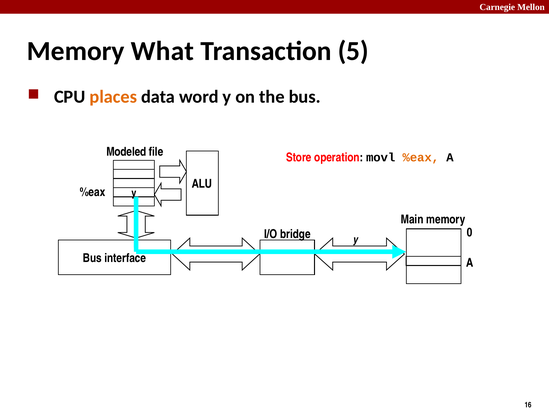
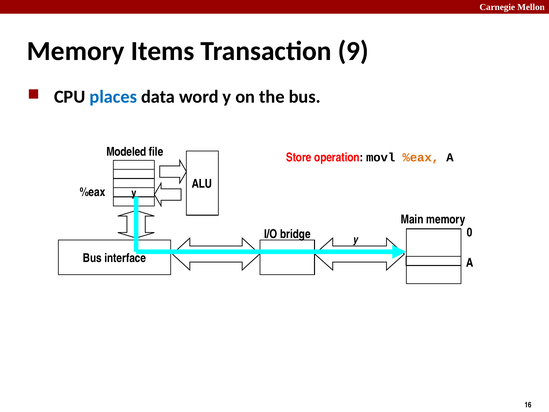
What: What -> Items
5: 5 -> 9
places colour: orange -> blue
